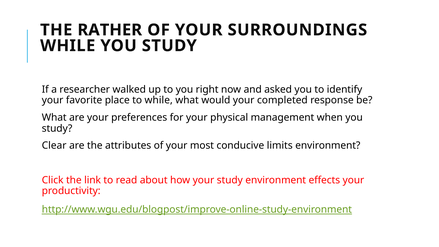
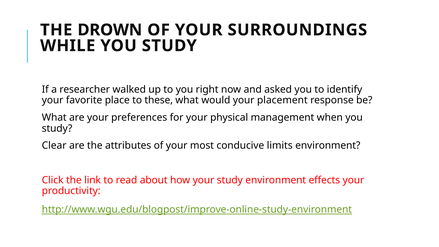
RATHER: RATHER -> DROWN
to while: while -> these
completed: completed -> placement
